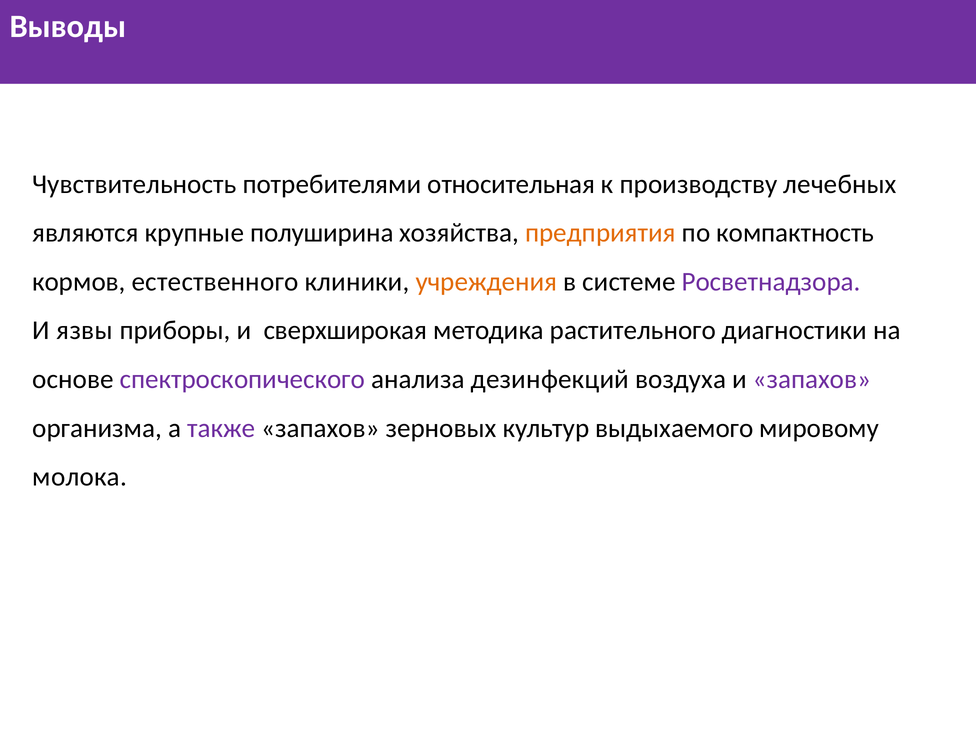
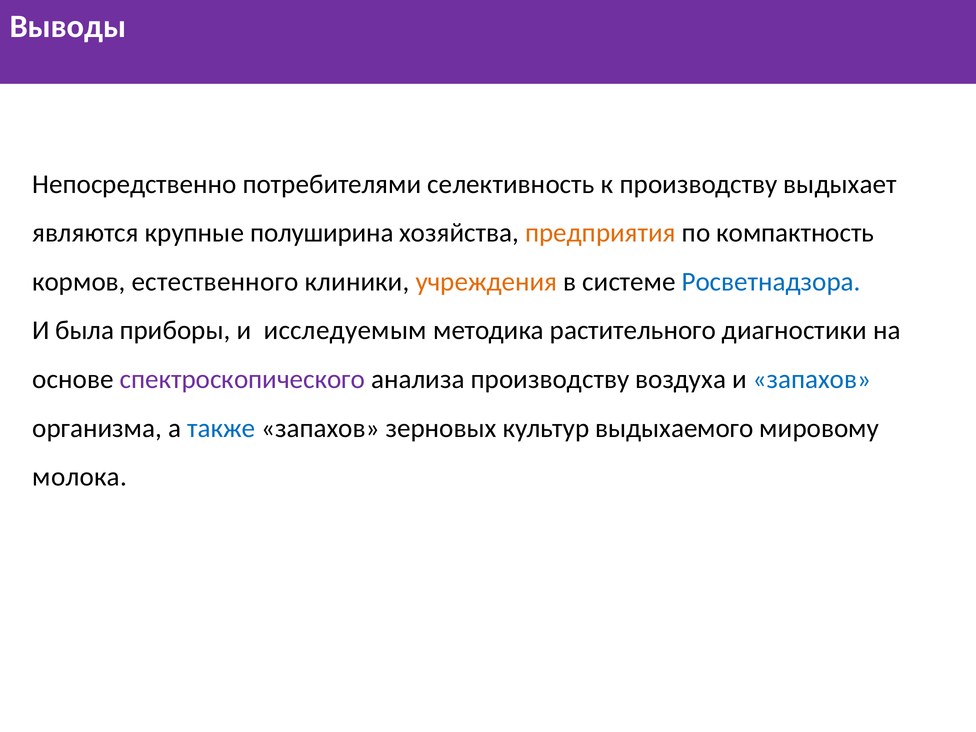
Чувствительность: Чувствительность -> Непосредственно
относительная: относительная -> селективность
лечебных: лечебных -> выдыхает
Росветнадзора colour: purple -> blue
язвы: язвы -> была
сверхширокая: сверхширокая -> исследуемым
анализа дезинфекций: дезинфекций -> производству
запахов at (812, 379) colour: purple -> blue
также colour: purple -> blue
